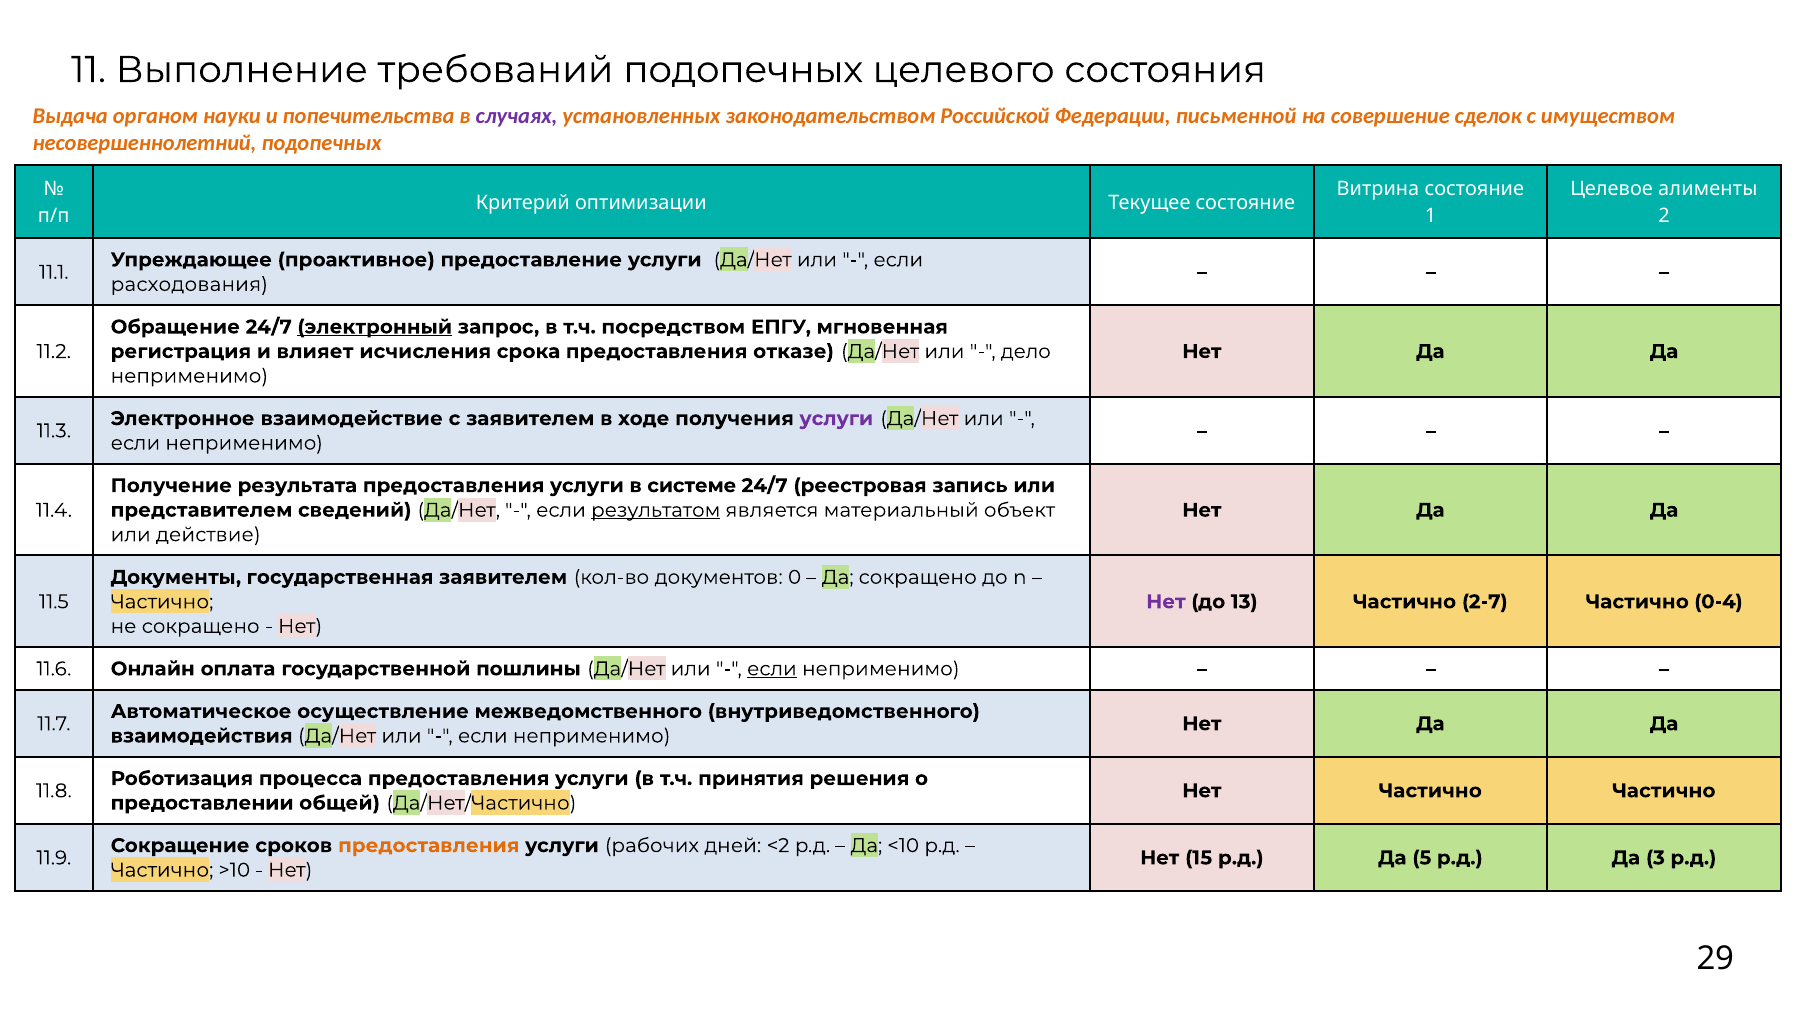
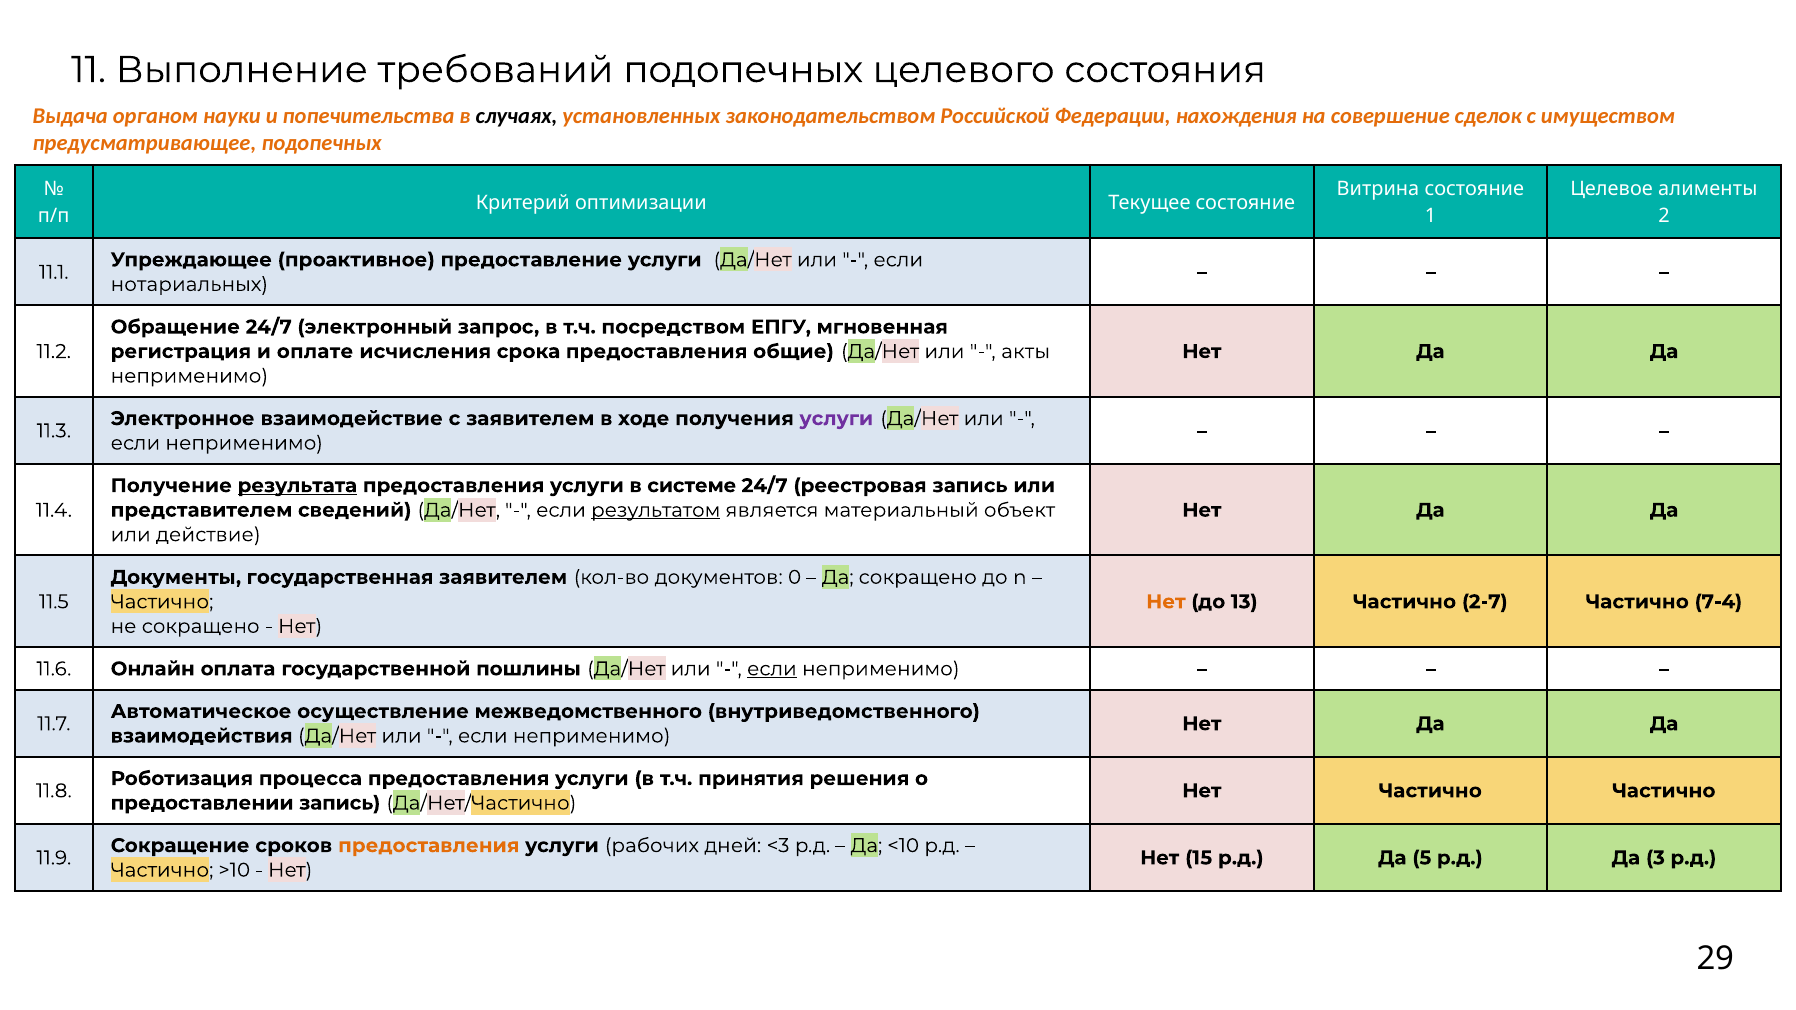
случаях colour: purple -> black
письменной: письменной -> нахождения
несовершеннолетний: несовершеннолетний -> предусматривающее
расходования: расходования -> нотариальных
электронный underline: present -> none
влияет: влияет -> оплате
отказе: отказе -> общие
дело: дело -> акты
результата underline: none -> present
Нет at (1166, 602) colour: purple -> orange
0-4: 0-4 -> 7-4
предоставлении общей: общей -> запись
<2: <2 -> <3
